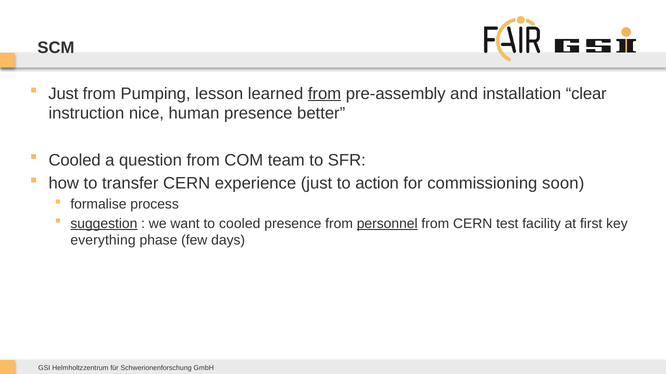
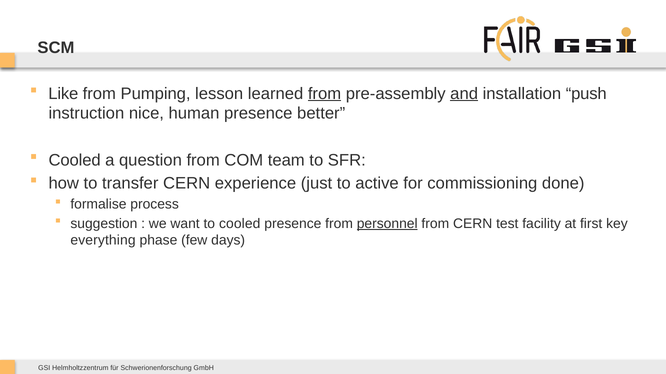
Just at (63, 94): Just -> Like
and underline: none -> present
clear: clear -> push
action: action -> active
soon: soon -> done
suggestion underline: present -> none
